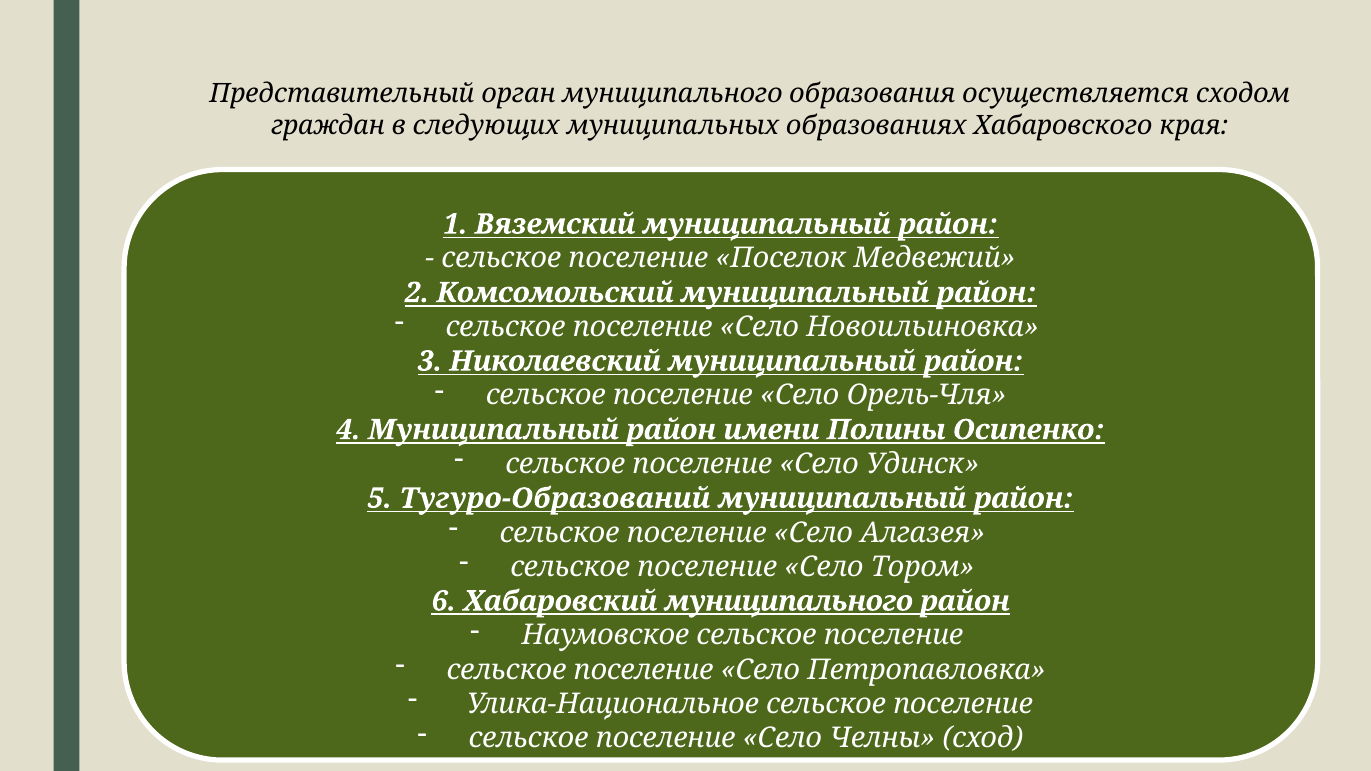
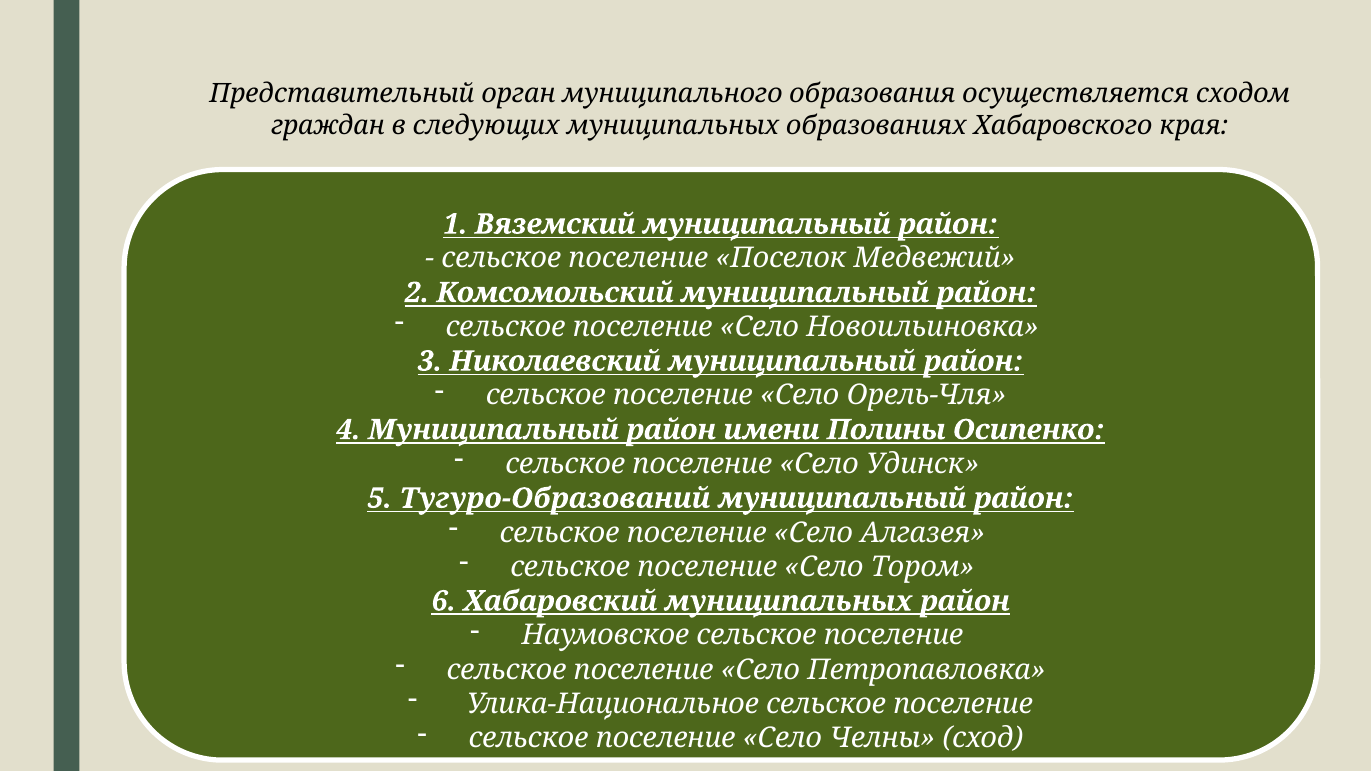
Хабаровский муниципального: муниципального -> муниципальных
